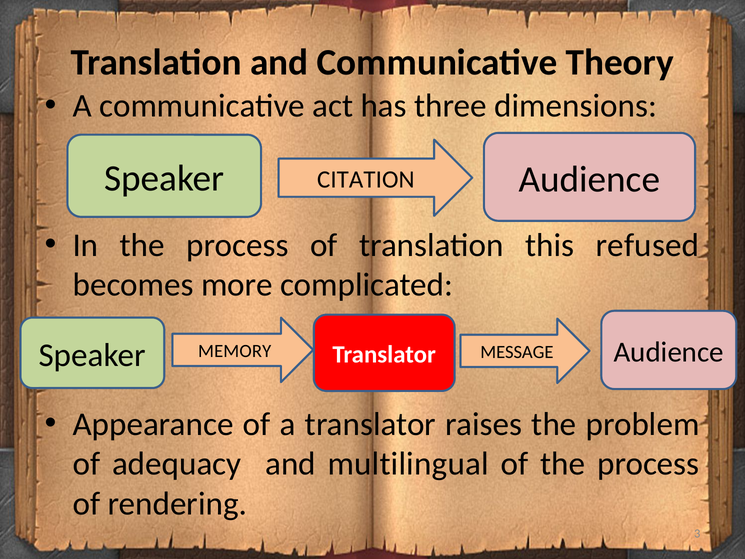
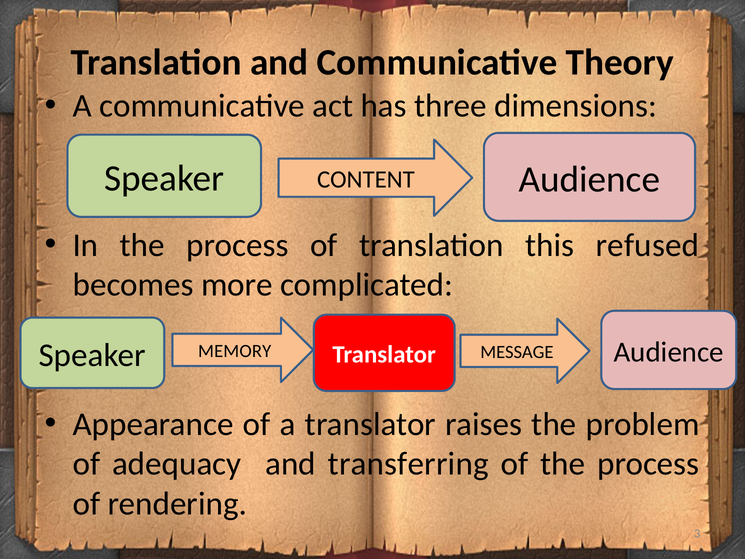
CITATION: CITATION -> CONTENT
multilingual: multilingual -> transferring
